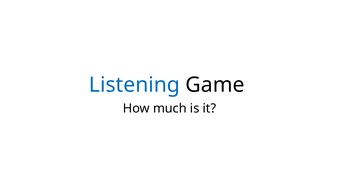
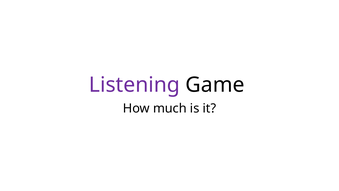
Listening colour: blue -> purple
